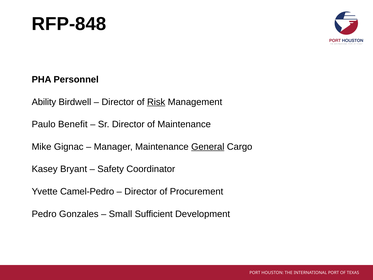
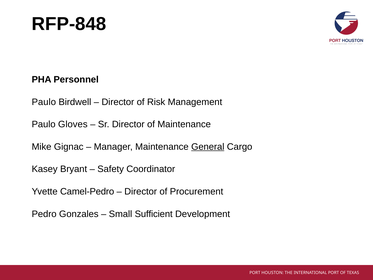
Ability at (44, 102): Ability -> Paulo
Risk underline: present -> none
Benefit: Benefit -> Gloves
